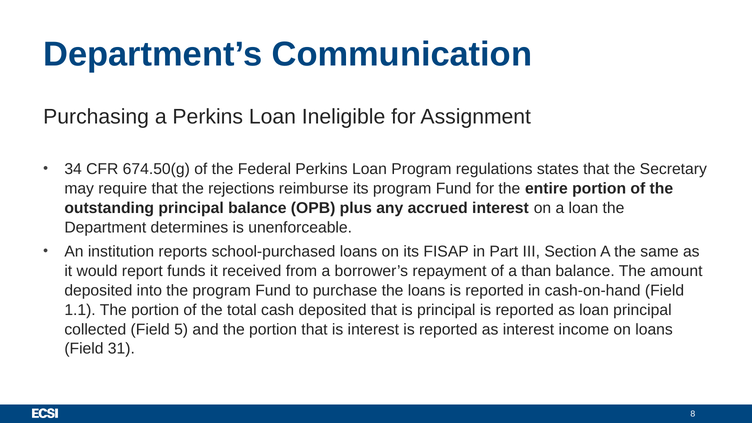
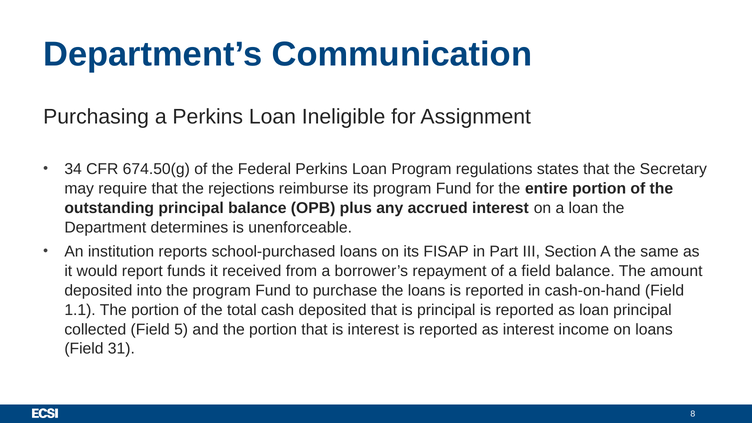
a than: than -> field
